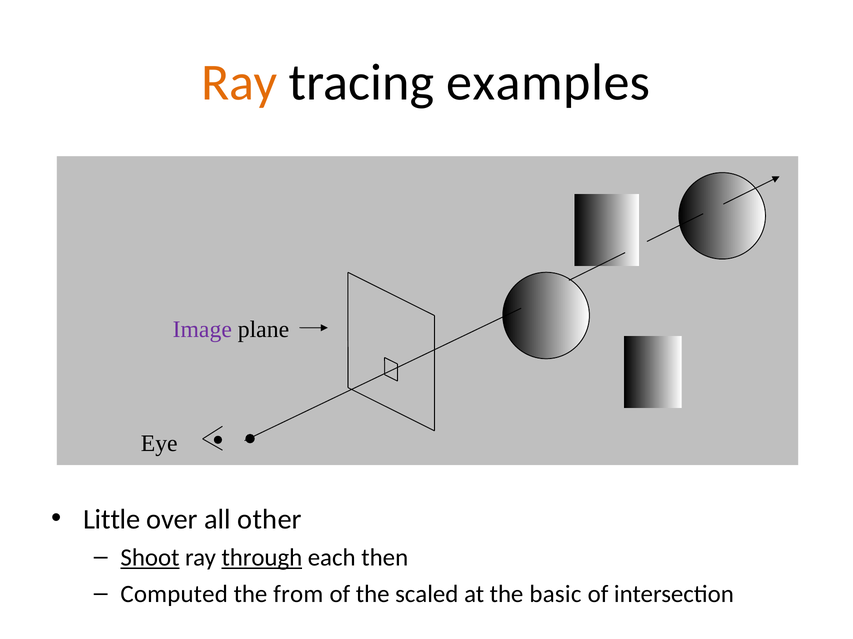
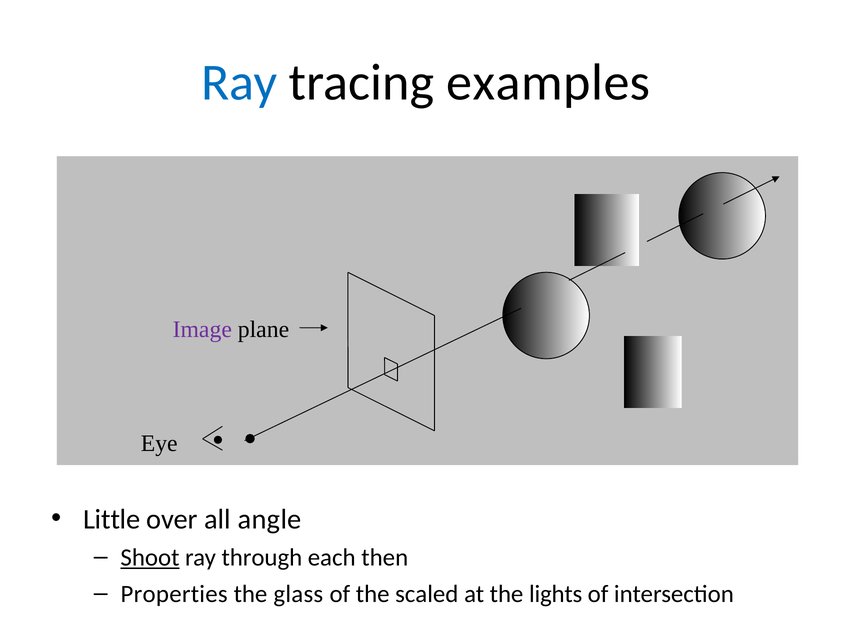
Ray at (239, 83) colour: orange -> blue
other: other -> angle
through underline: present -> none
Computed: Computed -> Properties
from: from -> glass
basic: basic -> lights
